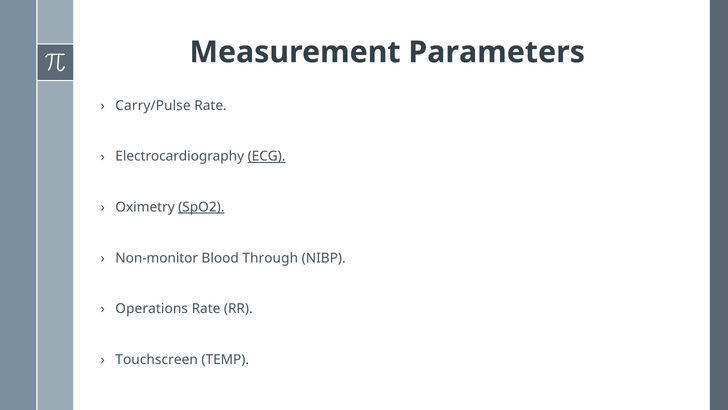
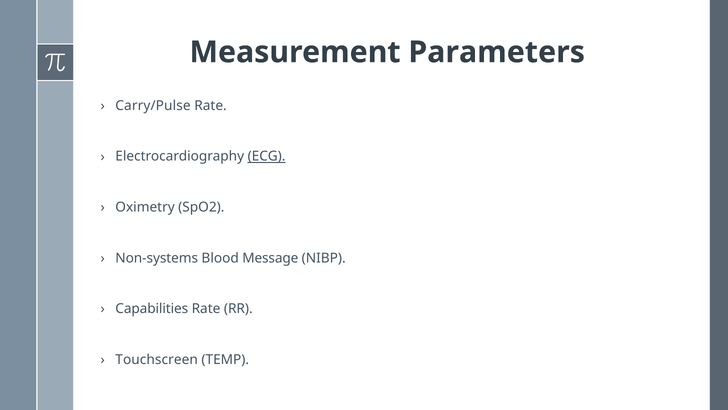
SpO2 underline: present -> none
Non-monitor: Non-monitor -> Non-systems
Through: Through -> Message
Operations: Operations -> Capabilities
